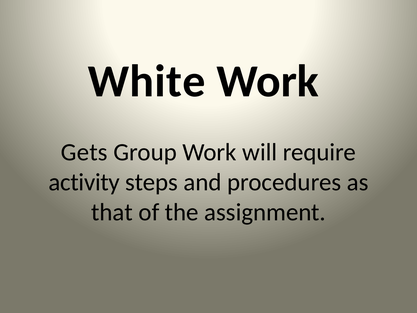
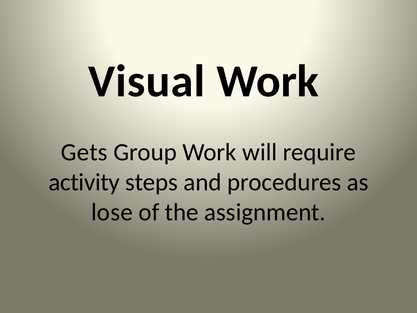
White: White -> Visual
that: that -> lose
